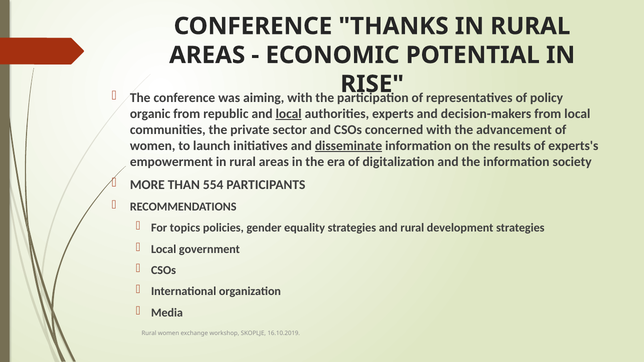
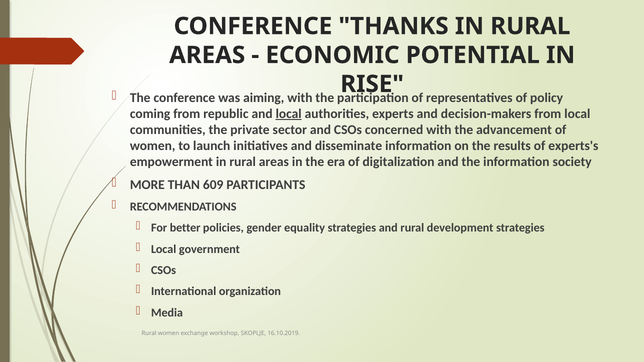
organic: organic -> coming
disseminate underline: present -> none
554: 554 -> 609
topics: topics -> better
